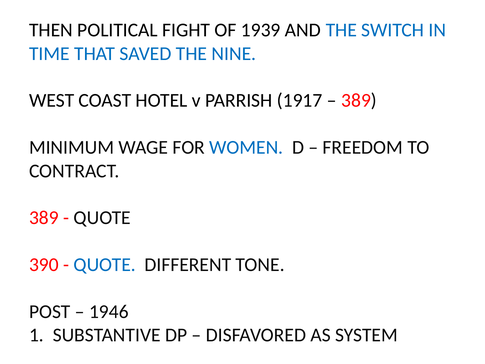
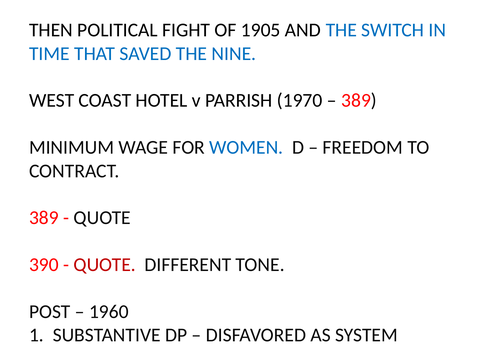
1939: 1939 -> 1905
1917: 1917 -> 1970
QUOTE at (105, 265) colour: blue -> red
1946: 1946 -> 1960
